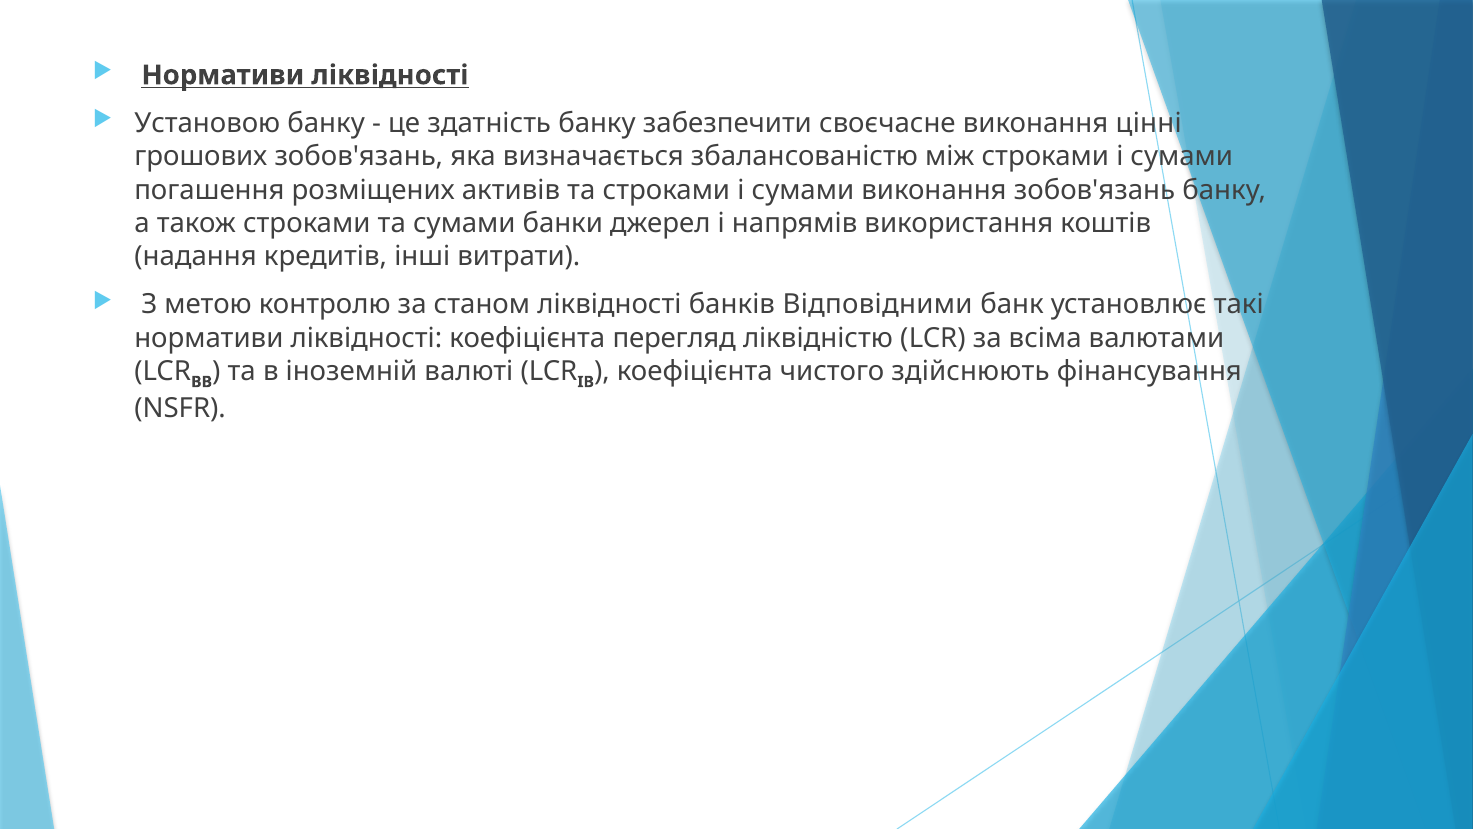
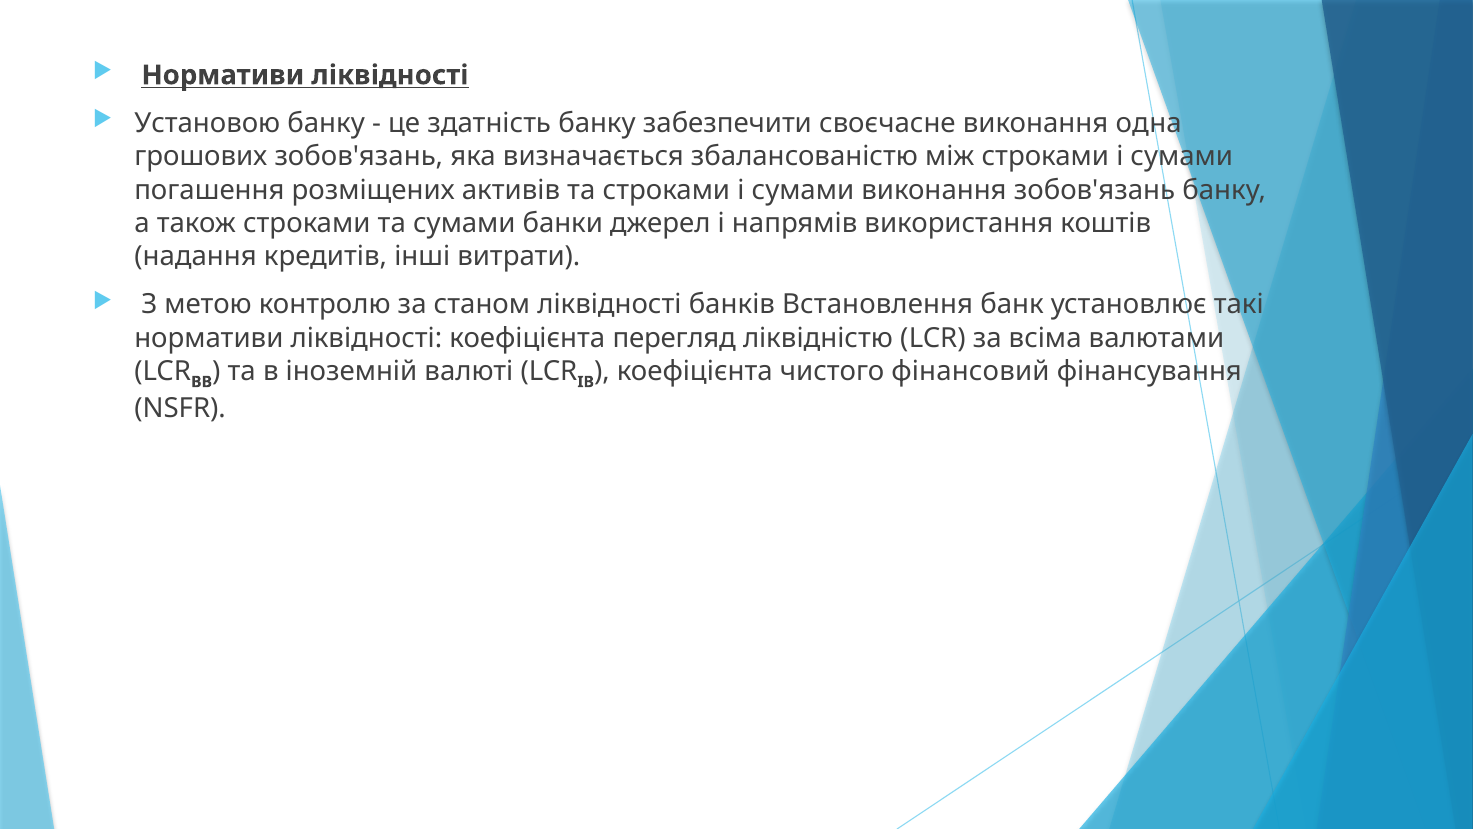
цінні: цінні -> одна
Відповідними: Відповідними -> Встановлення
здійснюють: здійснюють -> фінансовий
